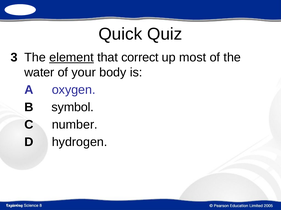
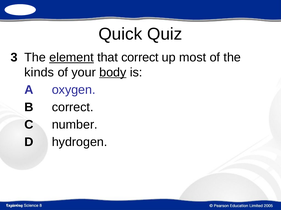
water: water -> kinds
body underline: none -> present
B symbol: symbol -> correct
